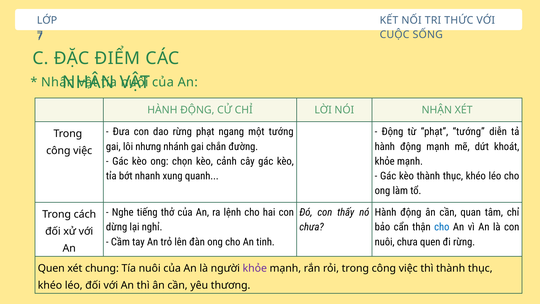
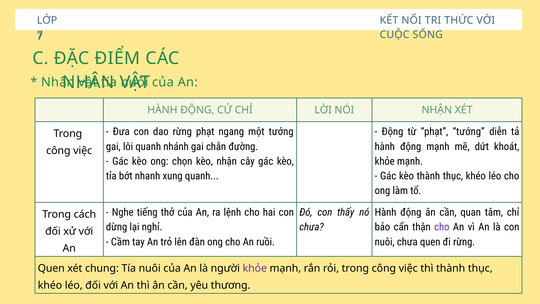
lôi nhưng: nhưng -> quanh
kèo cảnh: cảnh -> nhận
cho at (442, 227) colour: blue -> purple
tinh: tinh -> ruồi
